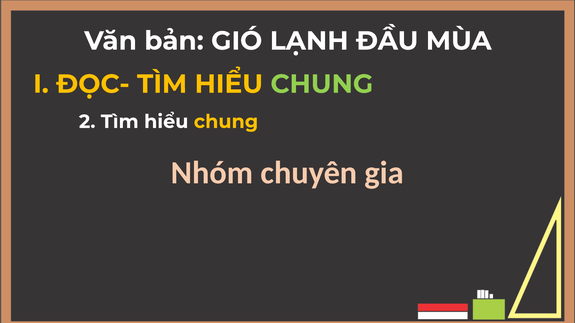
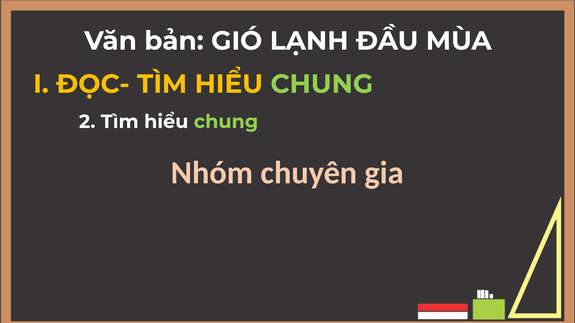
chung at (226, 122) colour: yellow -> light green
